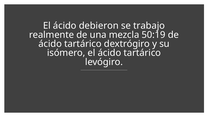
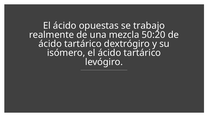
debieron: debieron -> opuestas
50:19: 50:19 -> 50:20
